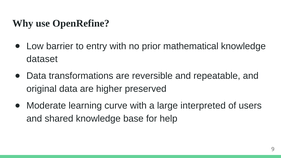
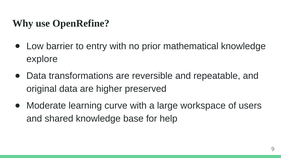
dataset: dataset -> explore
interpreted: interpreted -> workspace
